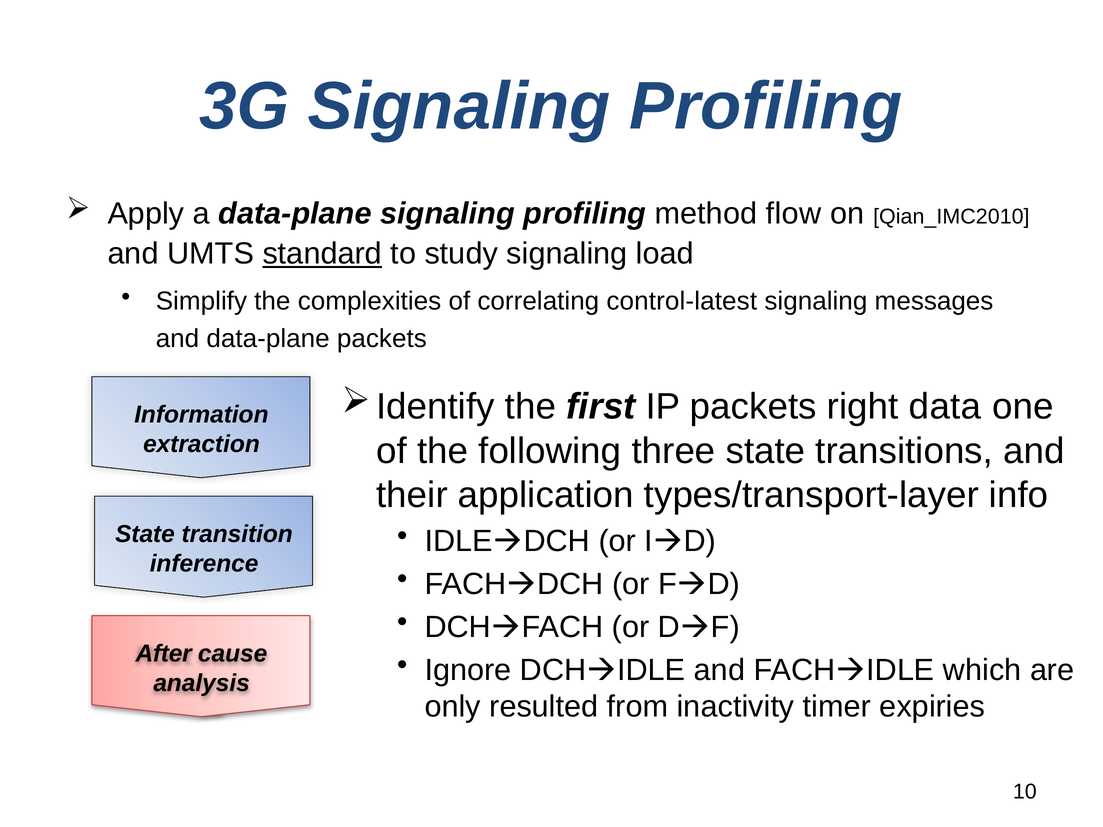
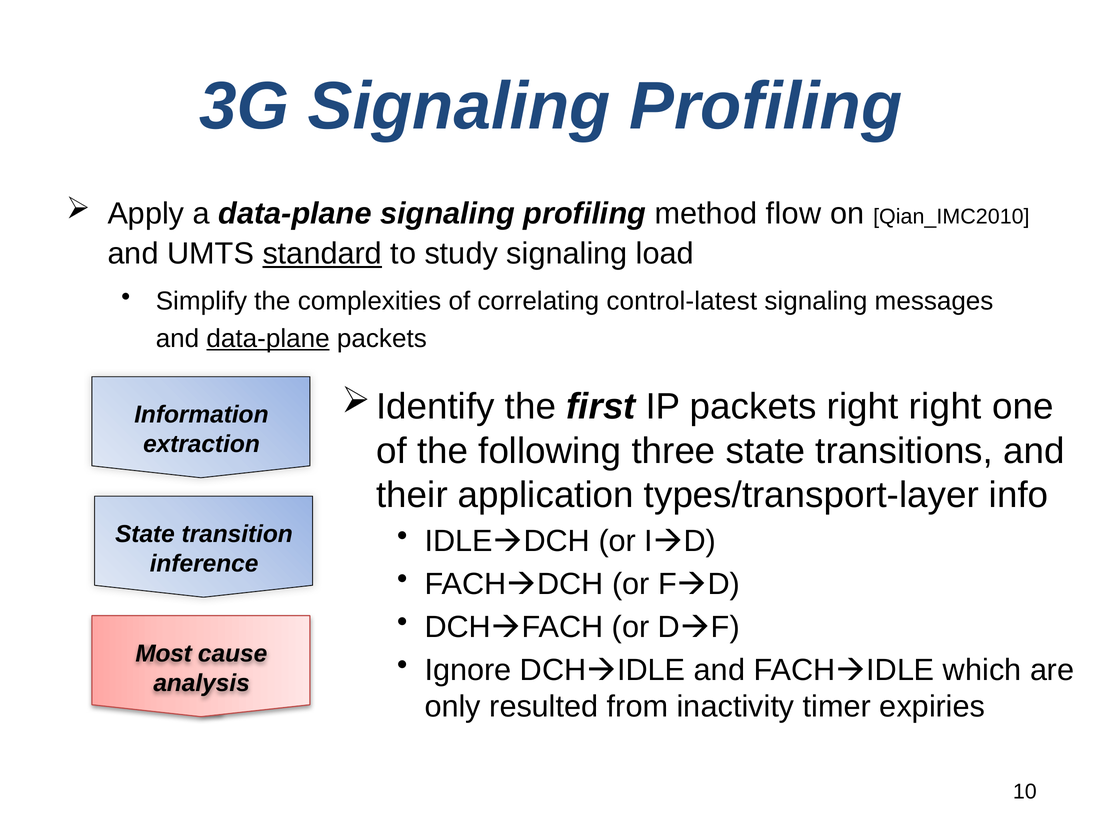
data-plane at (268, 339) underline: none -> present
right data: data -> right
After: After -> Most
